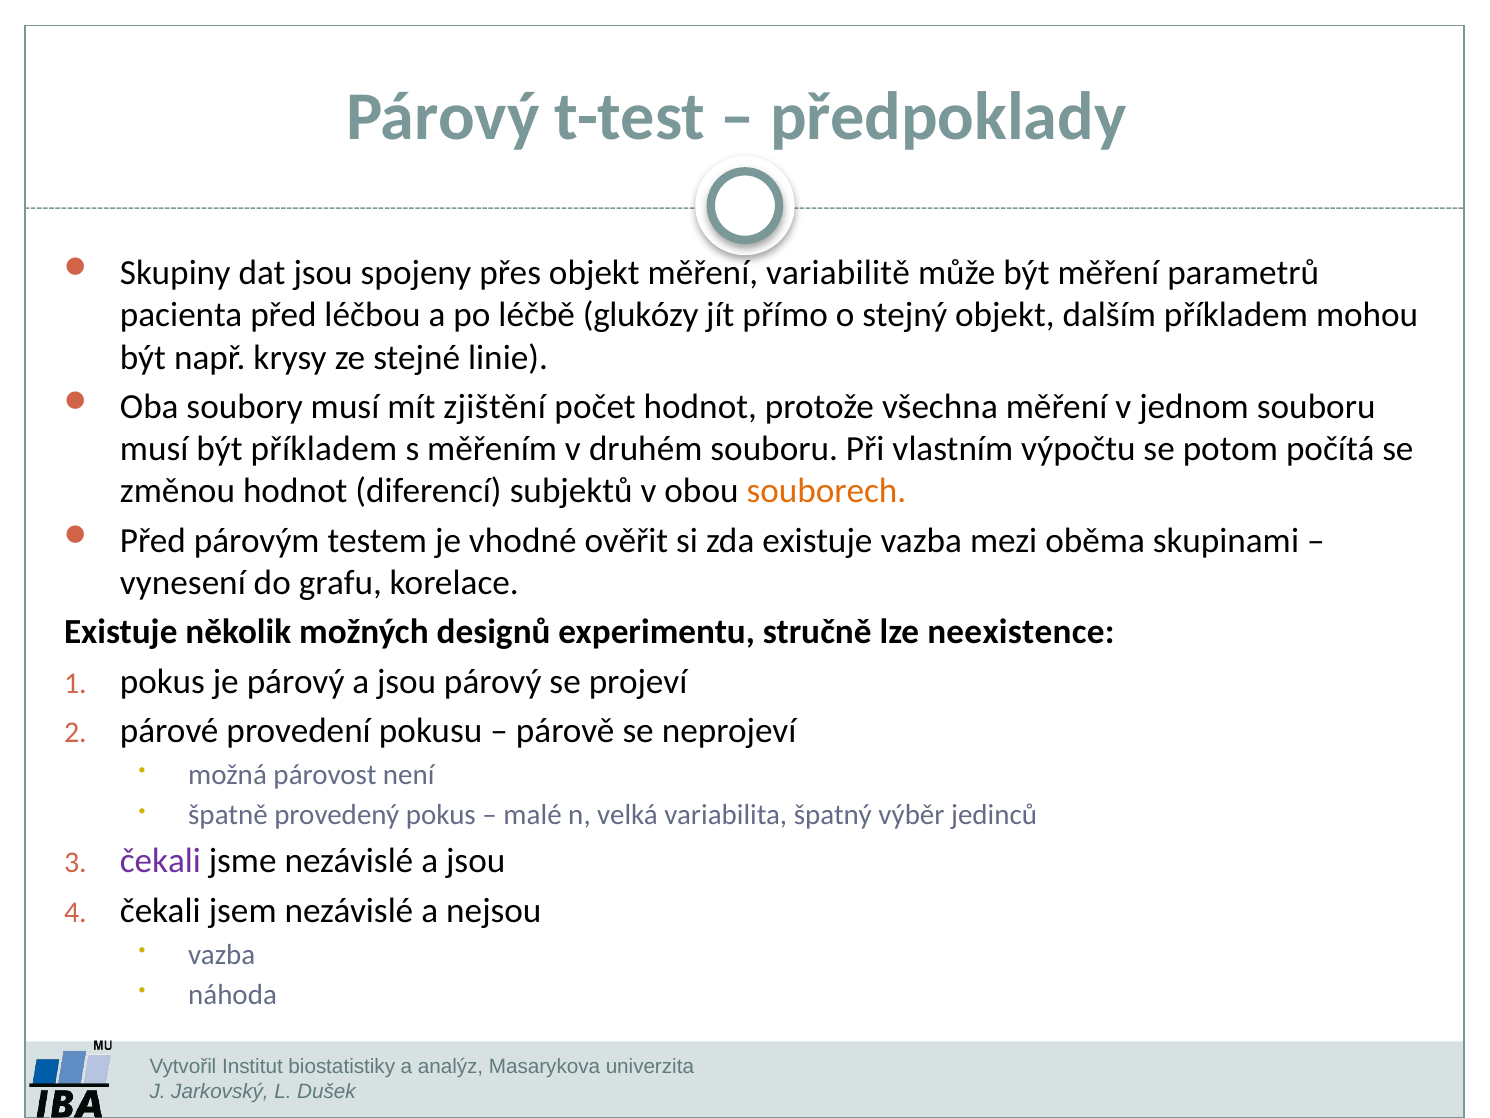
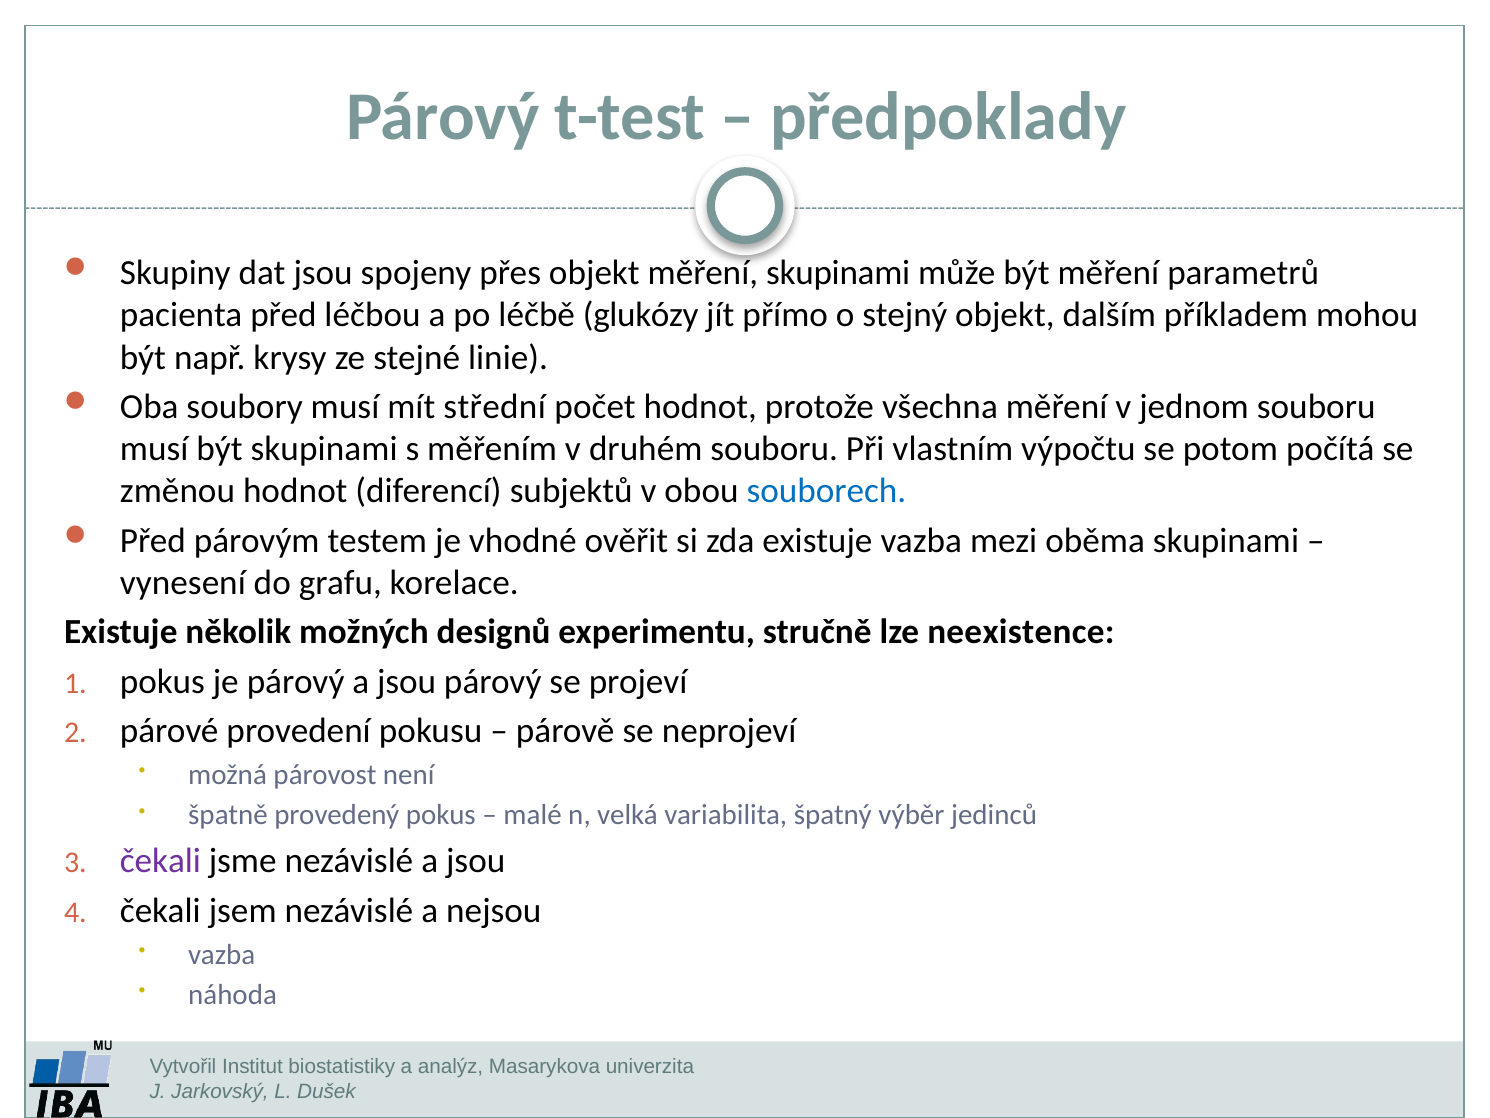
měření variabilitě: variabilitě -> skupinami
zjištění: zjištění -> střední
být příkladem: příkladem -> skupinami
souborech colour: orange -> blue
